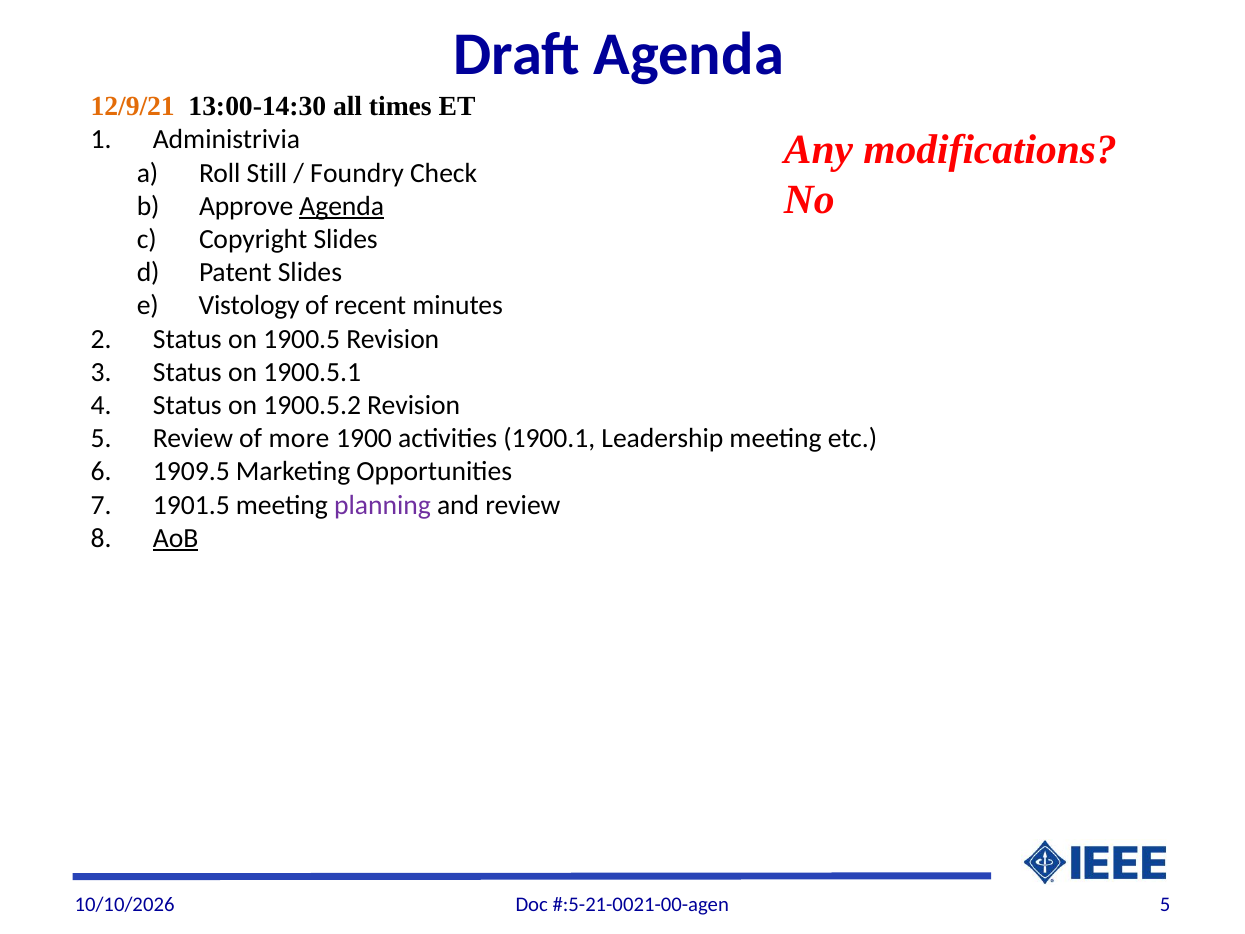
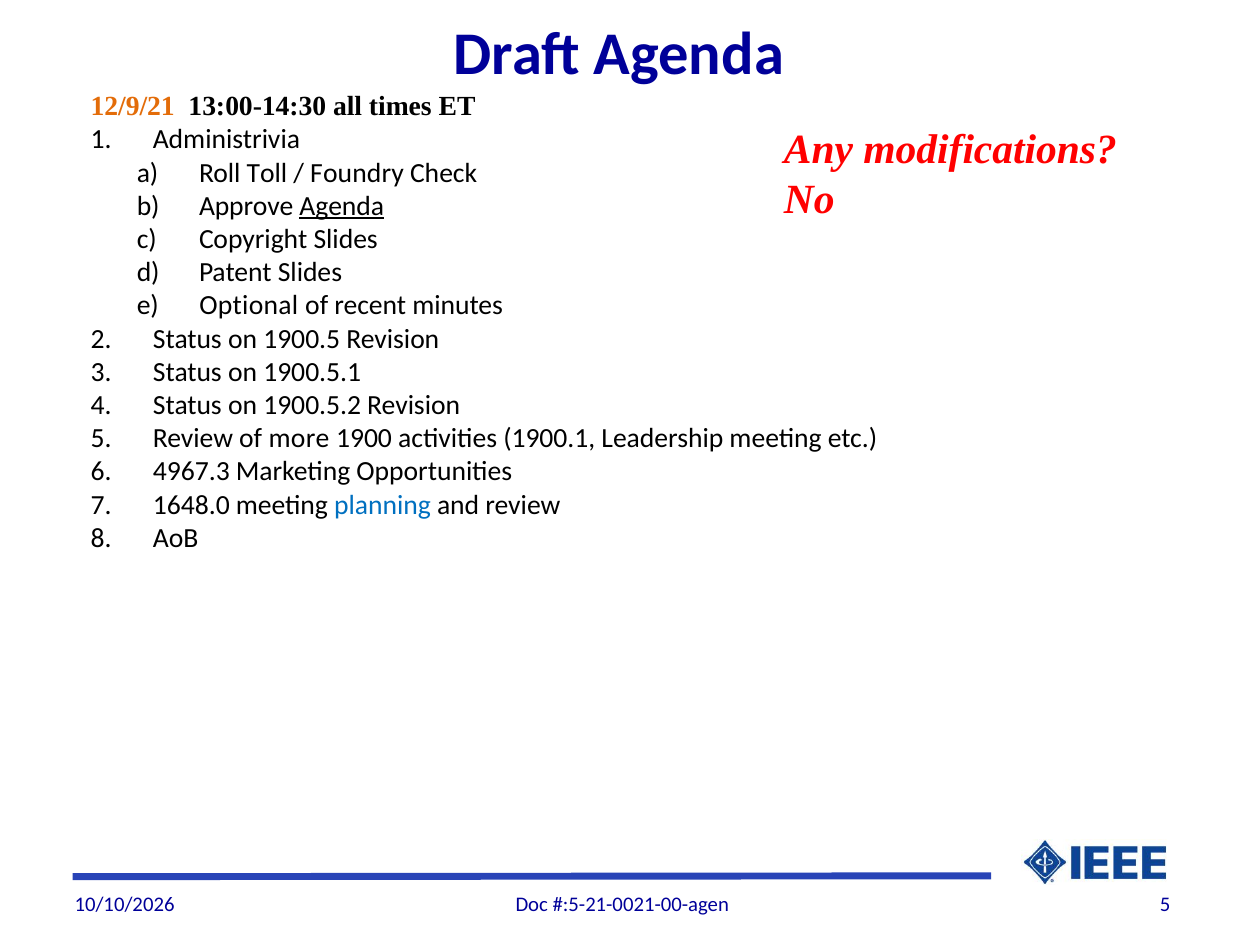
Still: Still -> Toll
Vistology: Vistology -> Optional
1909.5: 1909.5 -> 4967.3
1901.5: 1901.5 -> 1648.0
planning colour: purple -> blue
AoB underline: present -> none
